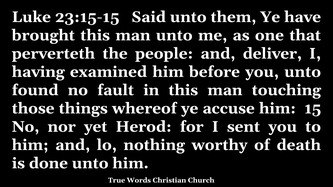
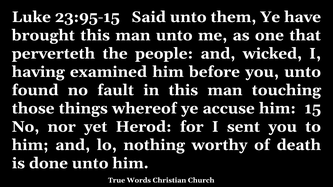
23:15-15: 23:15-15 -> 23:95-15
deliver: deliver -> wicked
